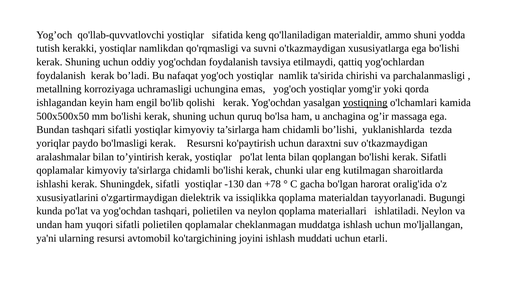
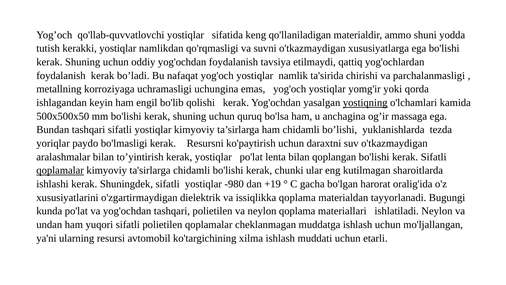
qoplamalar at (60, 170) underline: none -> present
-130: -130 -> -980
+78: +78 -> +19
joyini: joyini -> xilma
